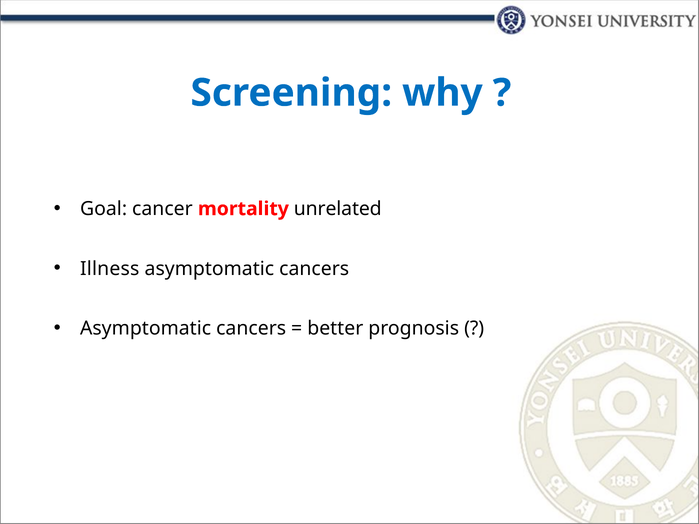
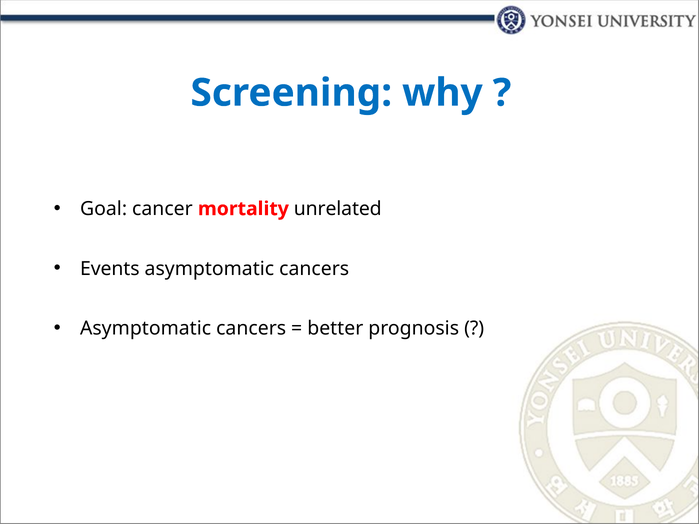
Illness: Illness -> Events
